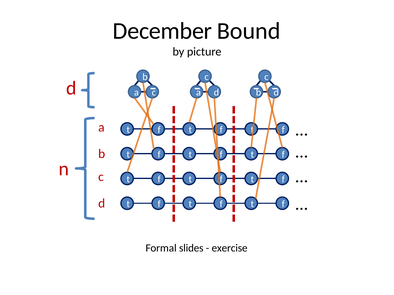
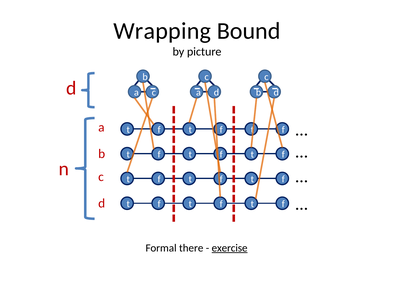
December: December -> Wrapping
slides: slides -> there
exercise underline: none -> present
